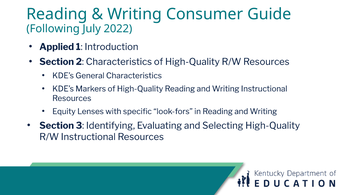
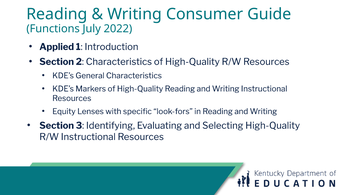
Following: Following -> Functions
